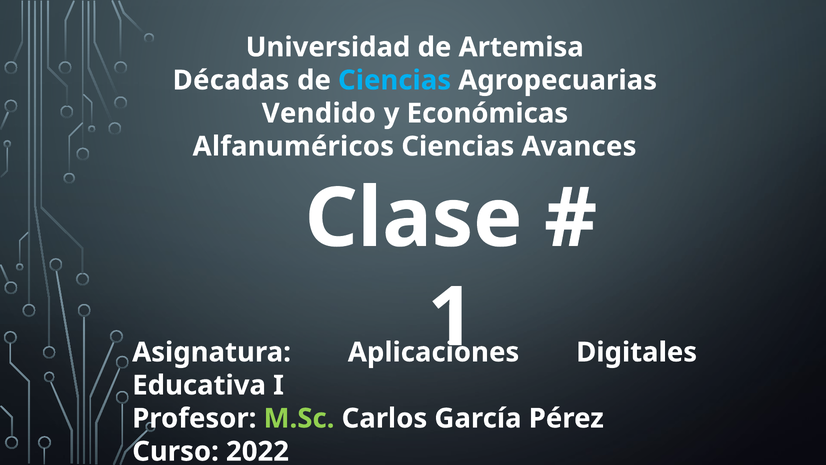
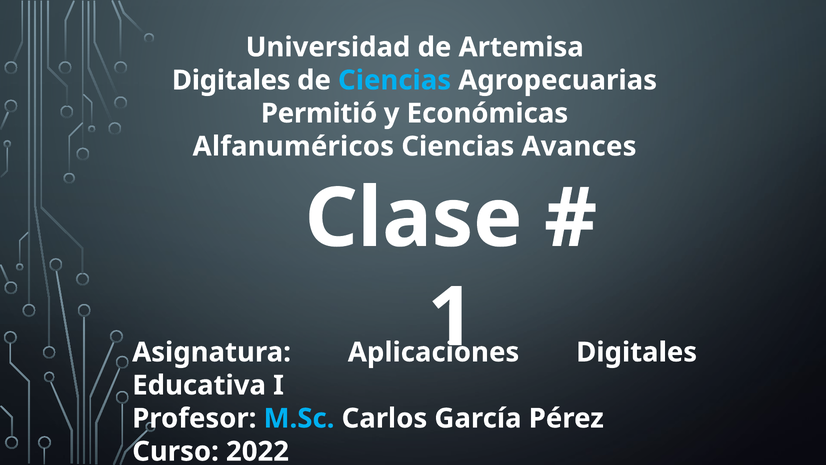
Décadas at (231, 80): Décadas -> Digitales
Vendido: Vendido -> Permitió
M.Sc colour: light green -> light blue
